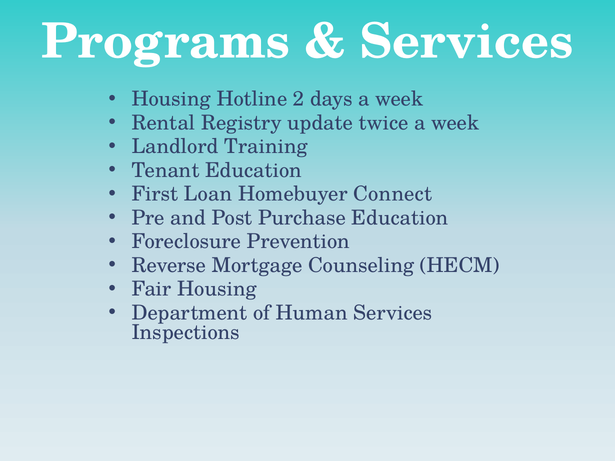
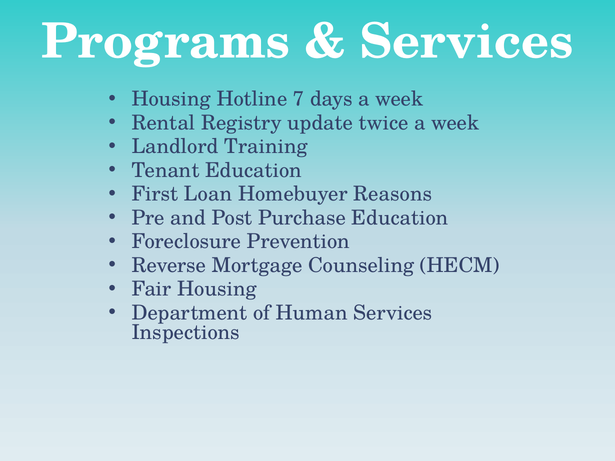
2: 2 -> 7
Connect: Connect -> Reasons
